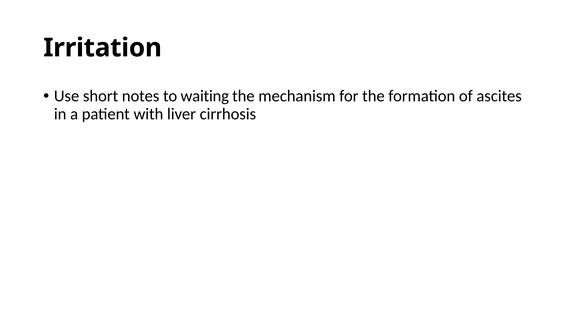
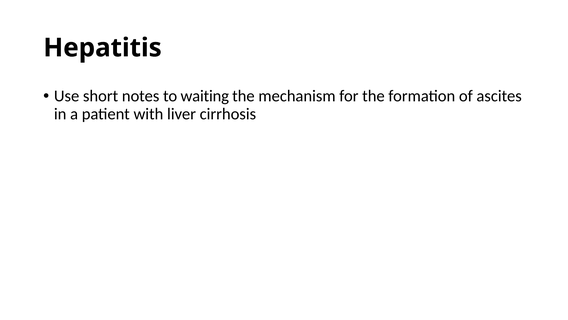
Irritation: Irritation -> Hepatitis
